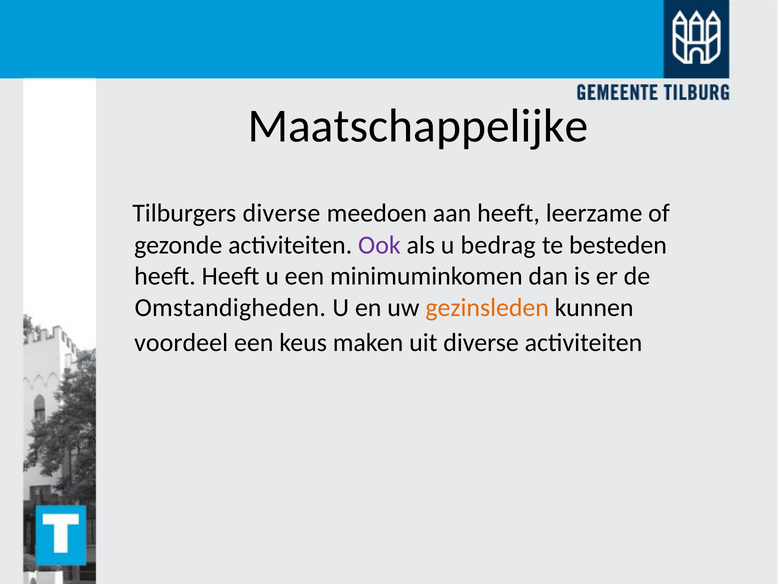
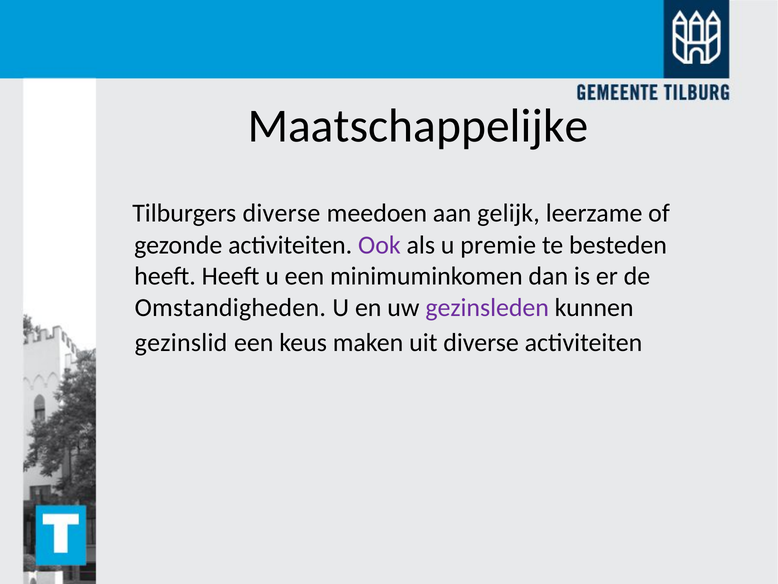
aan heeft: heeft -> gelijk
bedrag: bedrag -> premie
gezinsleden colour: orange -> purple
voordeel: voordeel -> gezinslid
